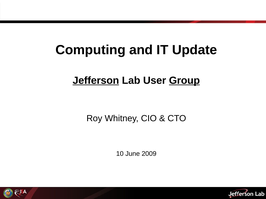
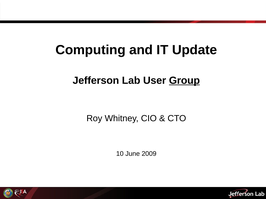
Jefferson underline: present -> none
